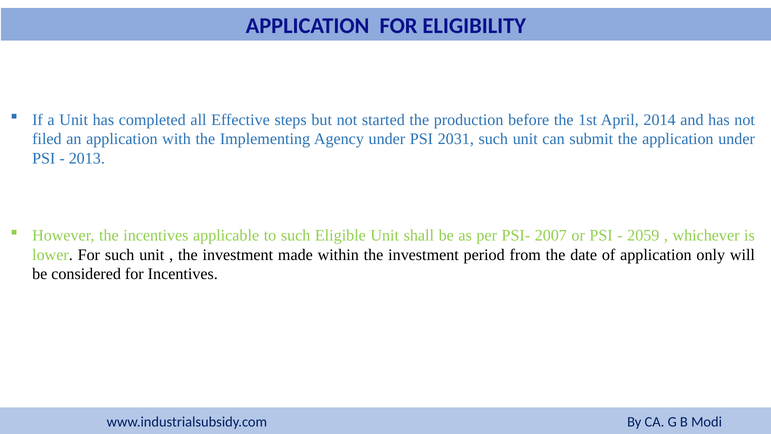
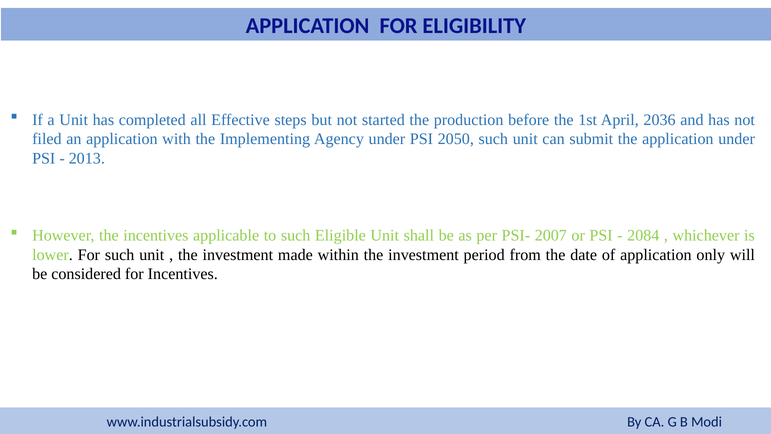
2014: 2014 -> 2036
2031: 2031 -> 2050
2059: 2059 -> 2084
